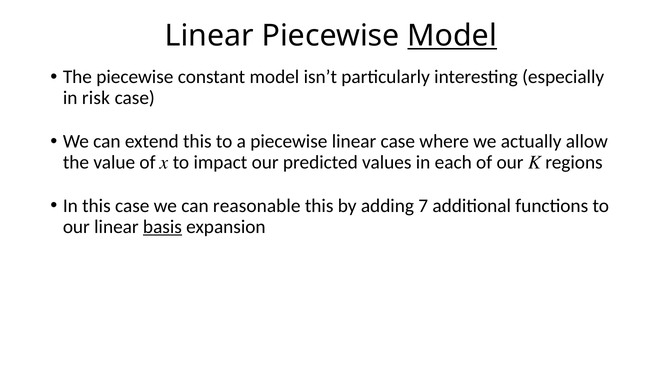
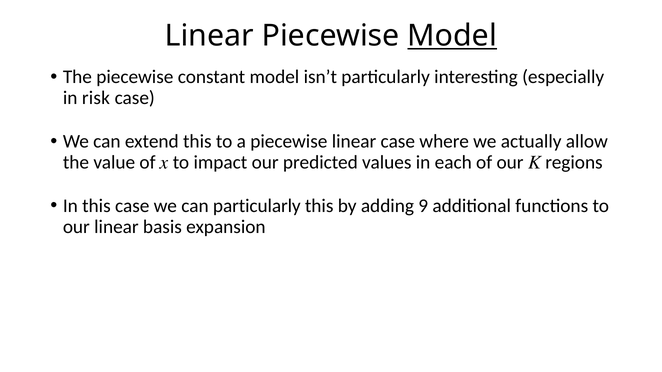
can reasonable: reasonable -> particularly
7: 7 -> 9
basis underline: present -> none
